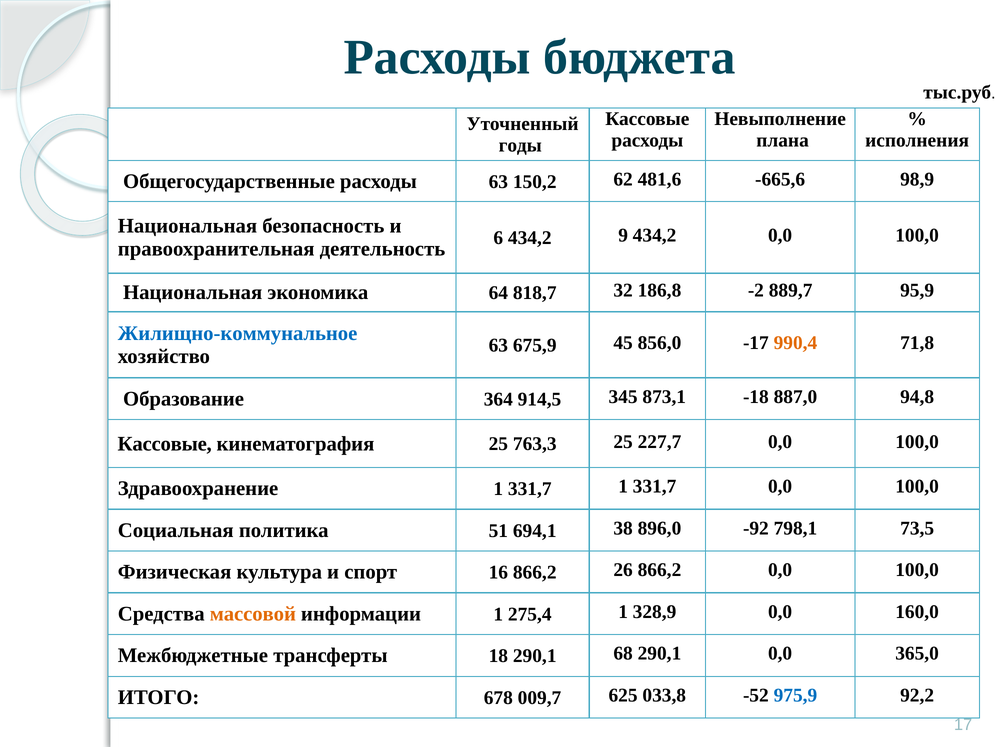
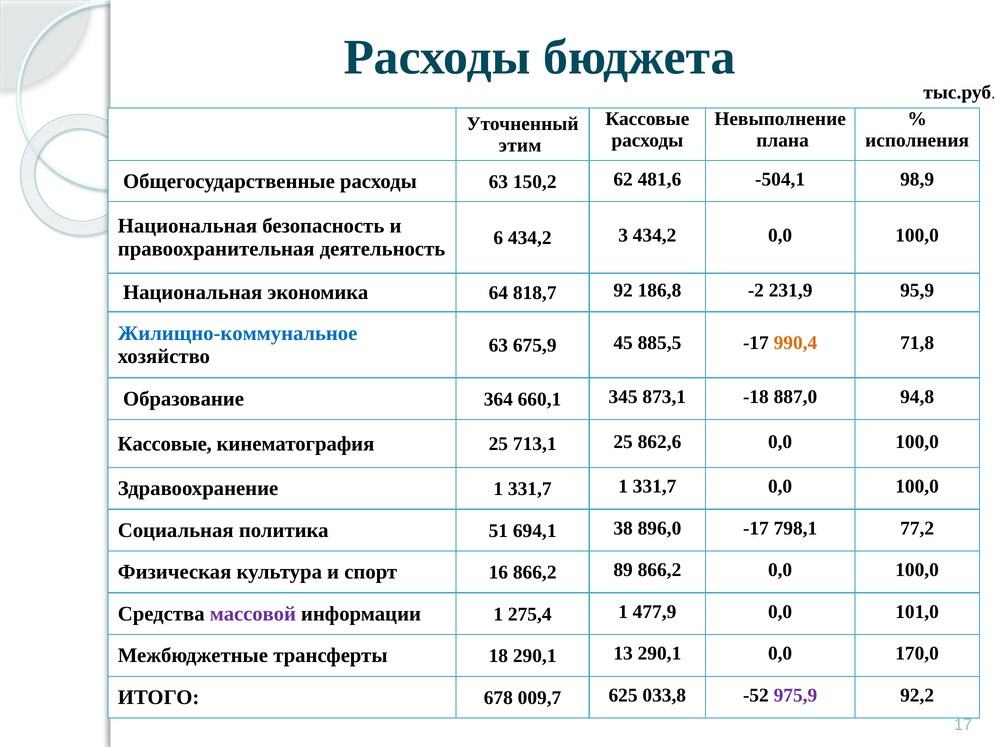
годы: годы -> этим
-665,6: -665,6 -> -504,1
9: 9 -> 3
32: 32 -> 92
889,7: 889,7 -> 231,9
856,0: 856,0 -> 885,5
914,5: 914,5 -> 660,1
763,3: 763,3 -> 713,1
227,7: 227,7 -> 862,6
896,0 -92: -92 -> -17
73,5: 73,5 -> 77,2
26: 26 -> 89
массовой colour: orange -> purple
328,9: 328,9 -> 477,9
160,0: 160,0 -> 101,0
68: 68 -> 13
365,0: 365,0 -> 170,0
975,9 colour: blue -> purple
